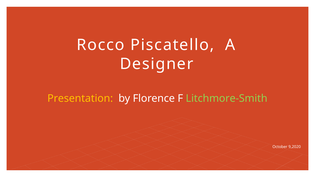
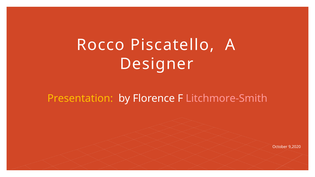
Litchmore-Smith colour: light green -> pink
